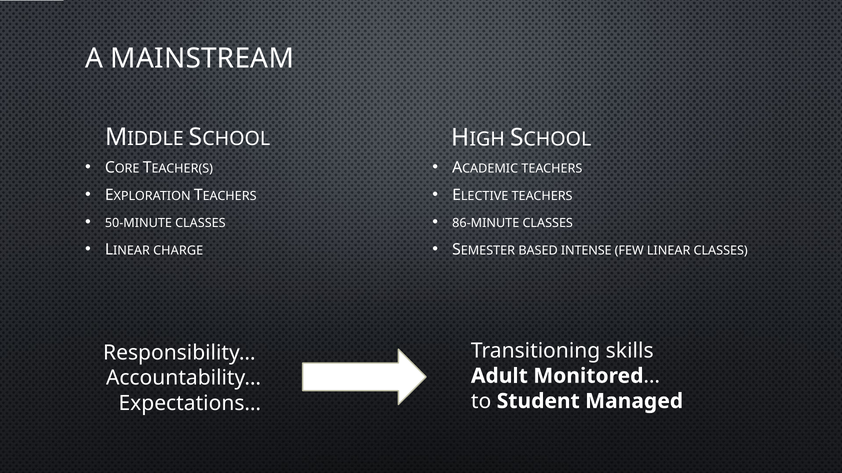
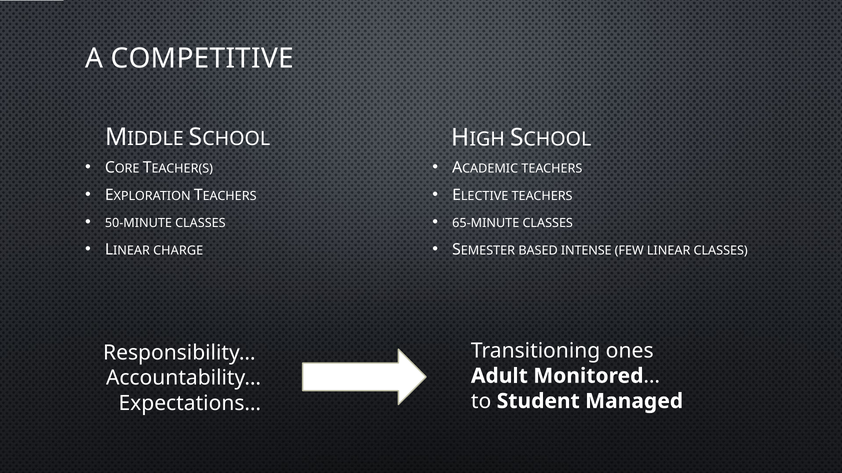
MAINSTREAM: MAINSTREAM -> COMPETITIVE
86-MINUTE: 86-MINUTE -> 65-MINUTE
skills: skills -> ones
